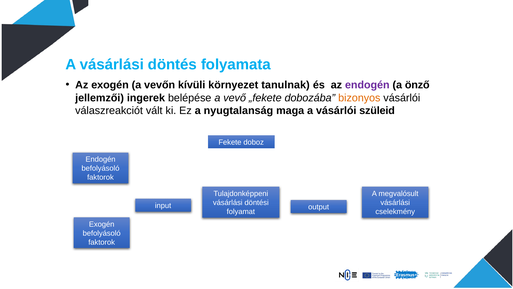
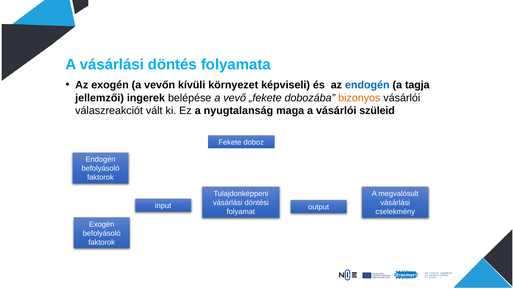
tanulnak: tanulnak -> képviseli
endogén at (367, 85) colour: purple -> blue
önző: önző -> tagja
